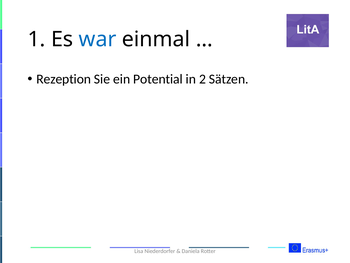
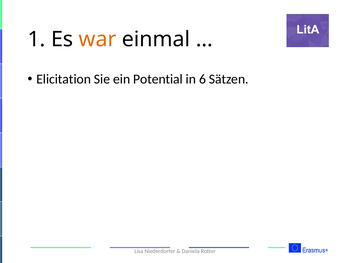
war colour: blue -> orange
Rezeption: Rezeption -> Elicitation
2: 2 -> 6
